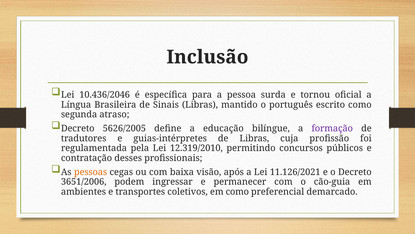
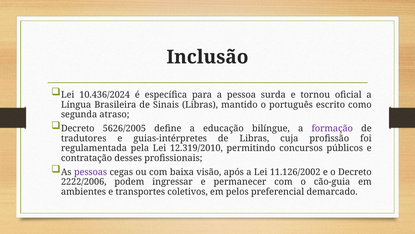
10.436/2046: 10.436/2046 -> 10.436/2024
pessoas colour: orange -> purple
11.126/2021: 11.126/2021 -> 11.126/2002
3651/2006: 3651/2006 -> 2222/2006
em como: como -> pelos
